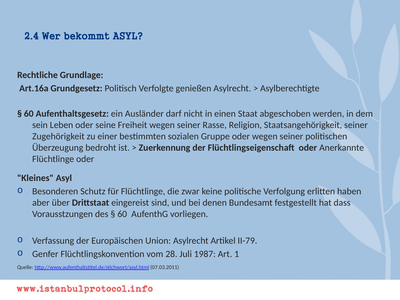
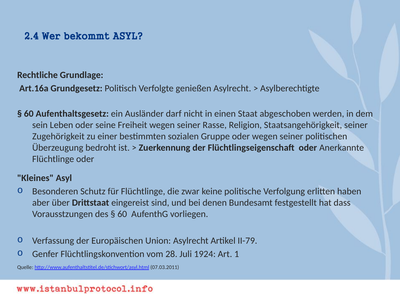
1987: 1987 -> 1924
